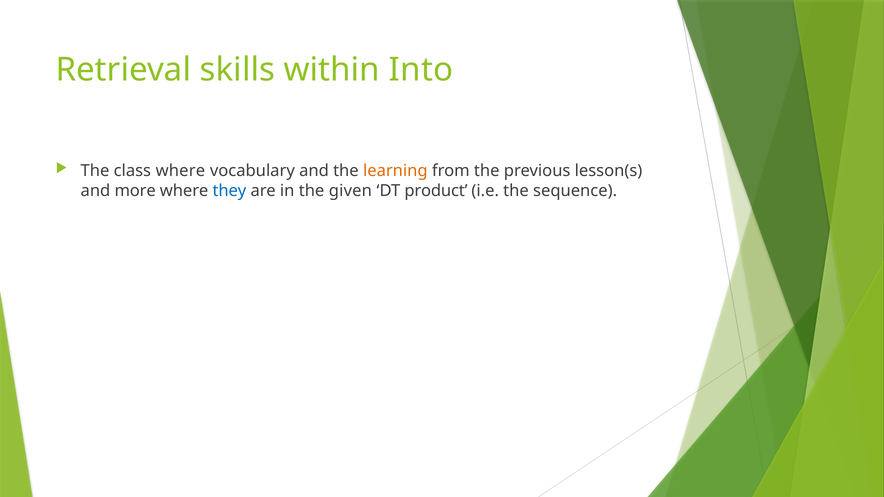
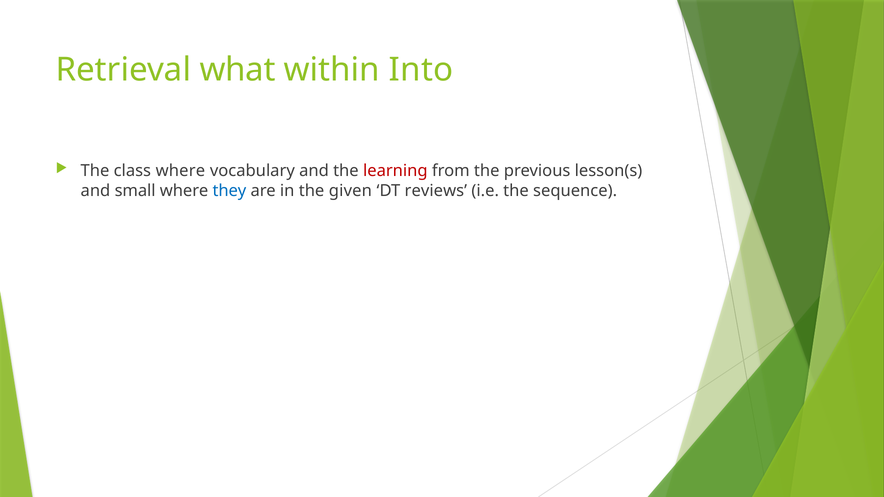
skills: skills -> what
learning colour: orange -> red
more: more -> small
product: product -> reviews
